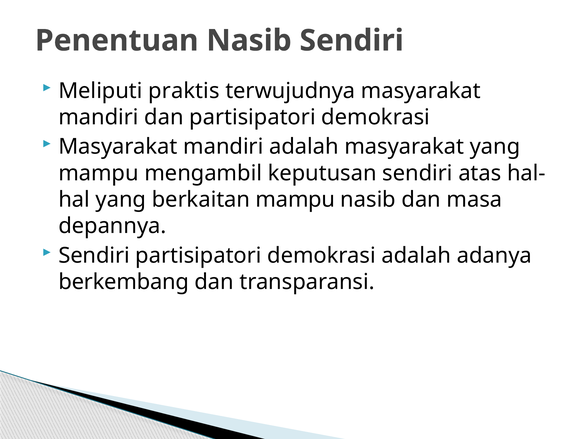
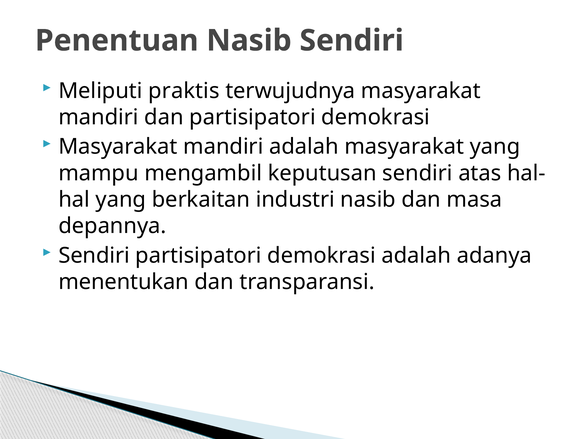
berkaitan mampu: mampu -> industri
berkembang: berkembang -> menentukan
